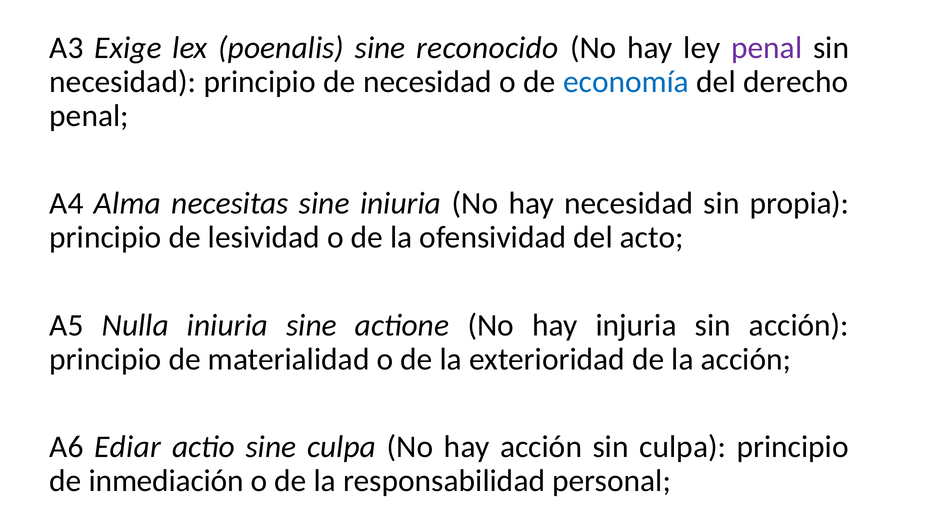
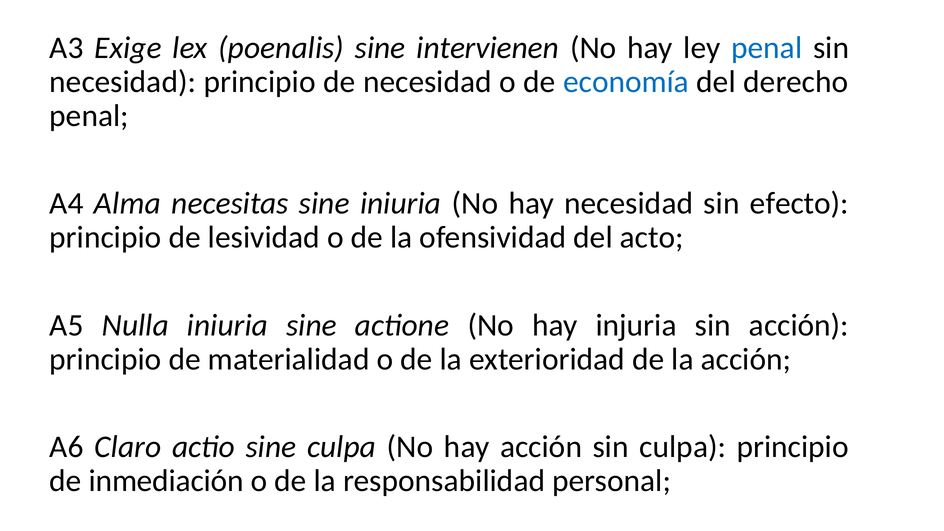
reconocido: reconocido -> intervienen
penal at (767, 48) colour: purple -> blue
propia: propia -> efecto
Ediar: Ediar -> Claro
